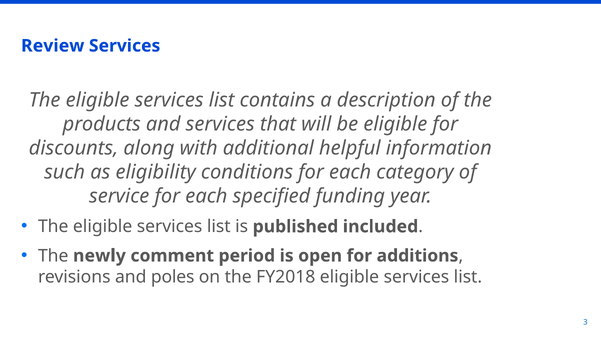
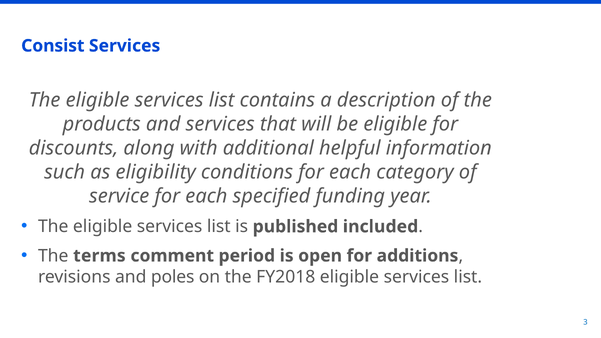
Review: Review -> Consist
newly: newly -> terms
